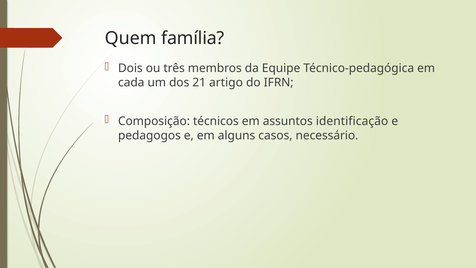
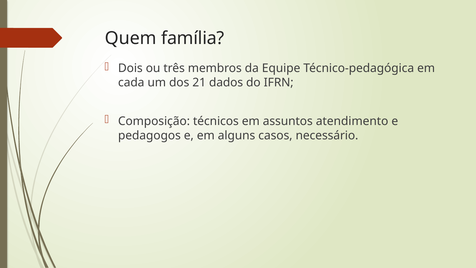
artigo: artigo -> dados
identificação: identificação -> atendimento
